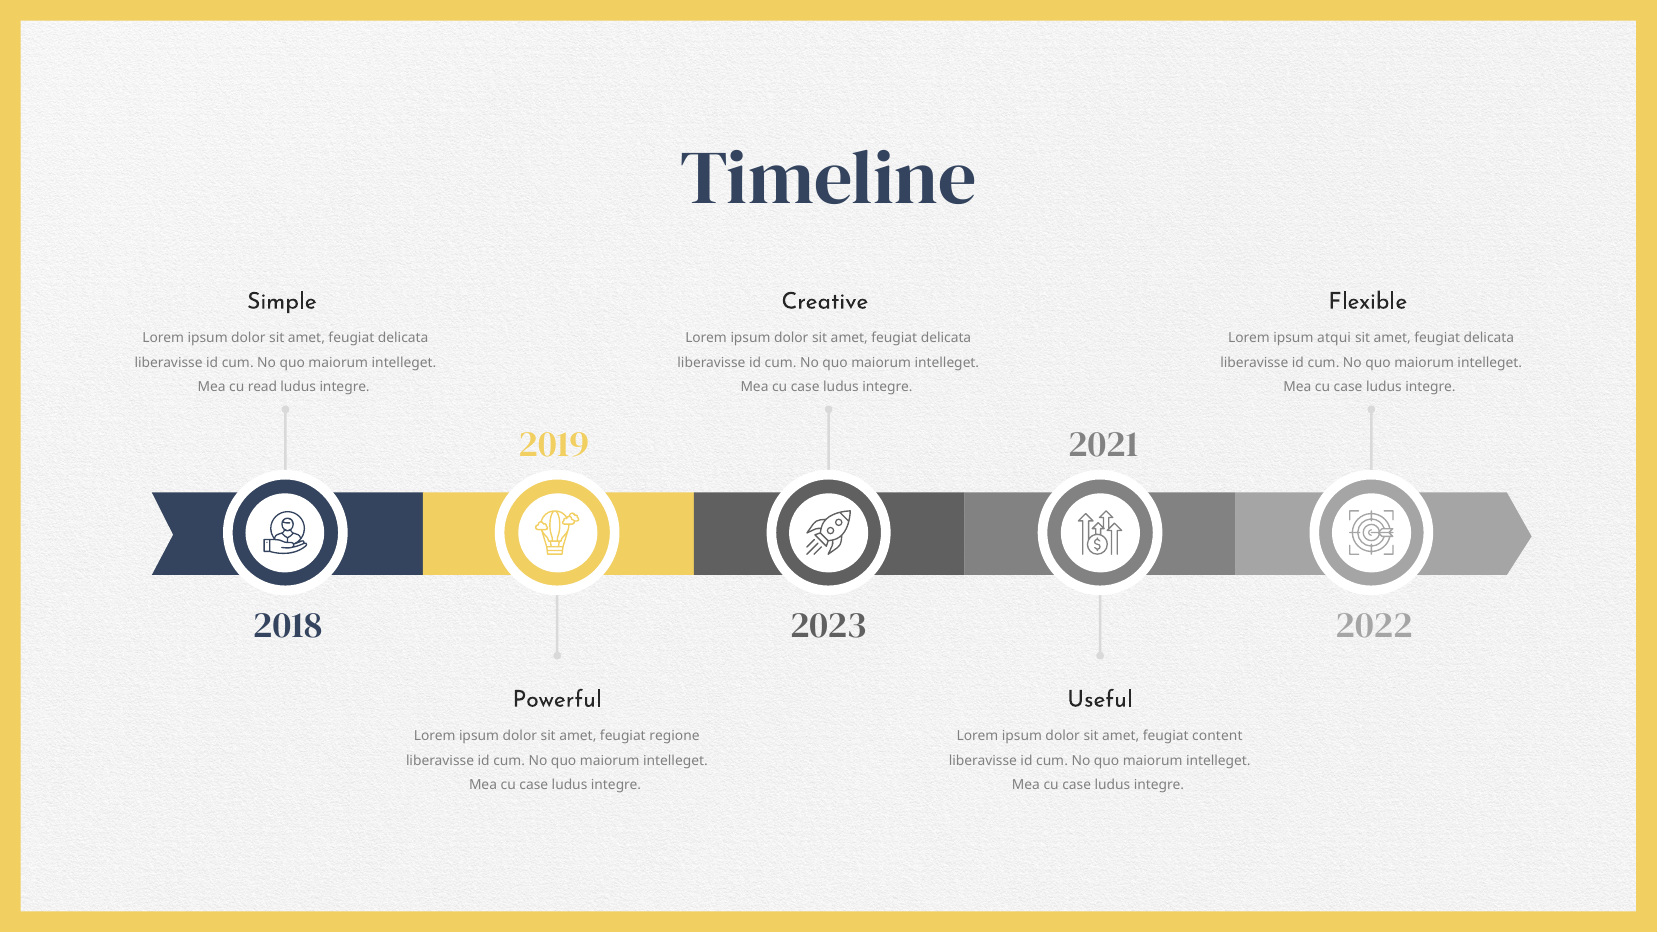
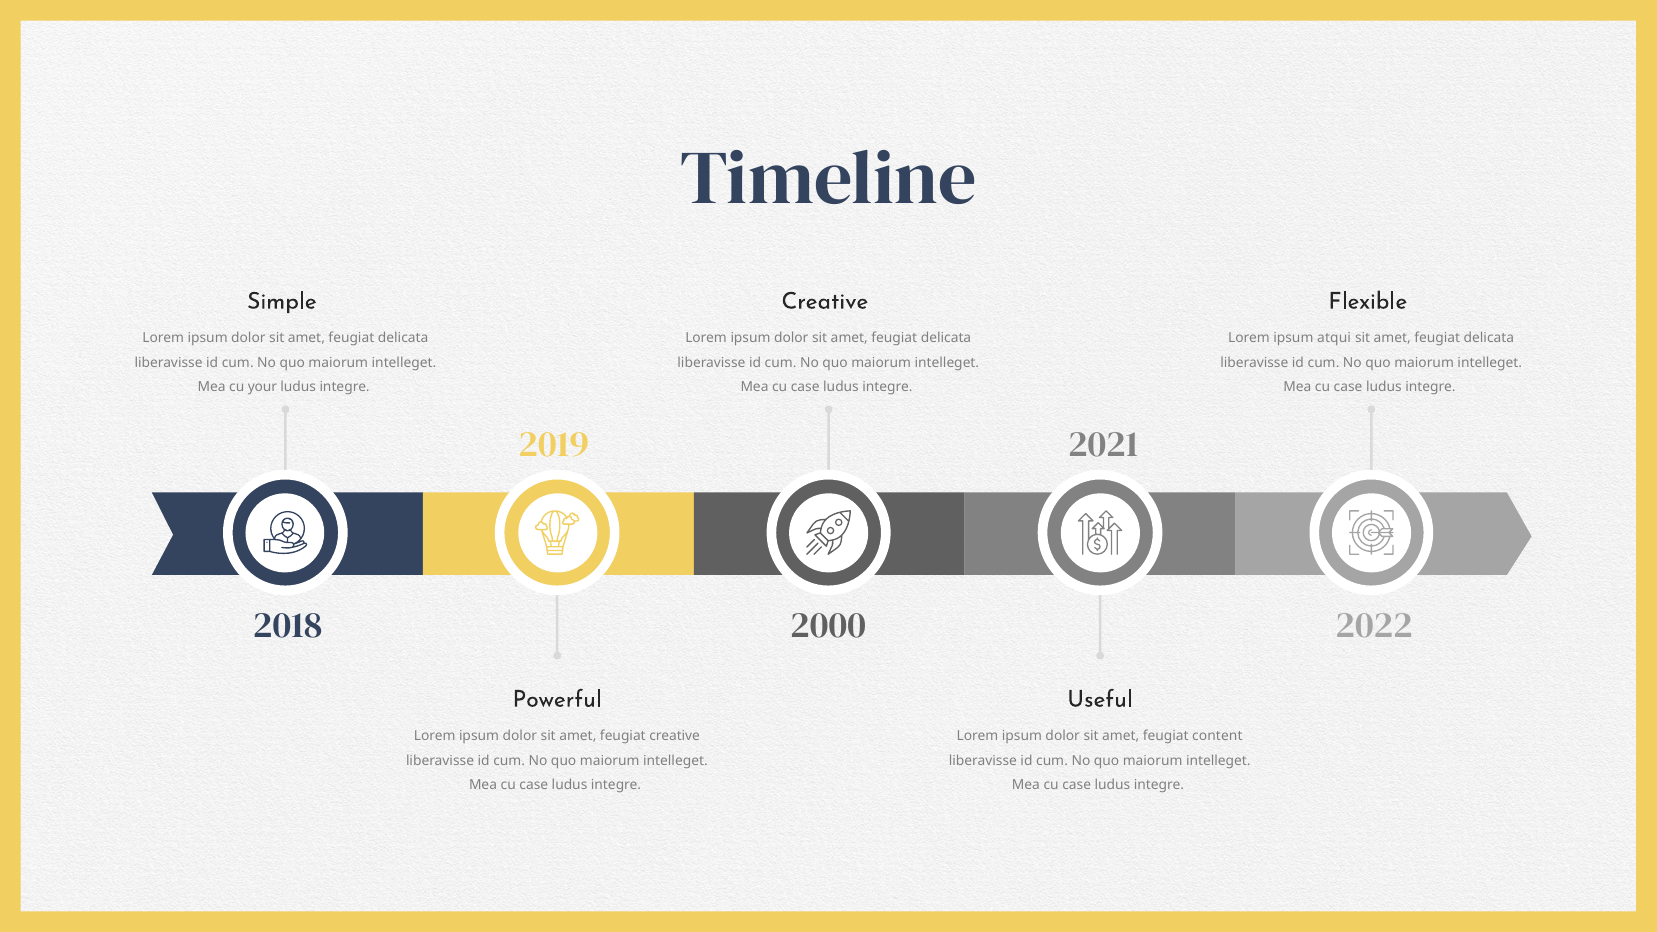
read: read -> your
2023: 2023 -> 2000
feugiat regione: regione -> creative
